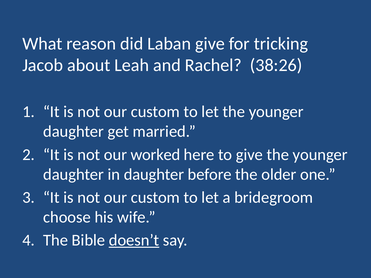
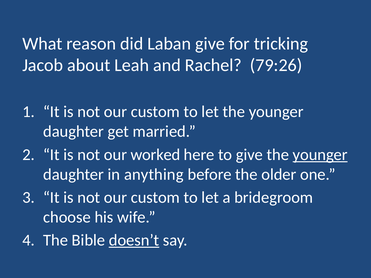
38:26: 38:26 -> 79:26
younger at (320, 155) underline: none -> present
in daughter: daughter -> anything
